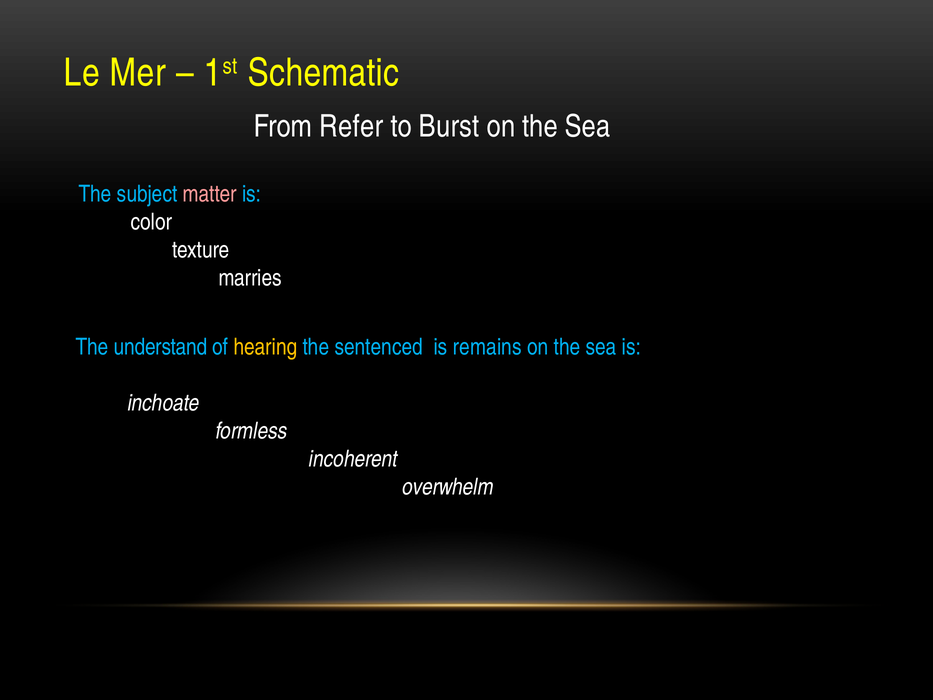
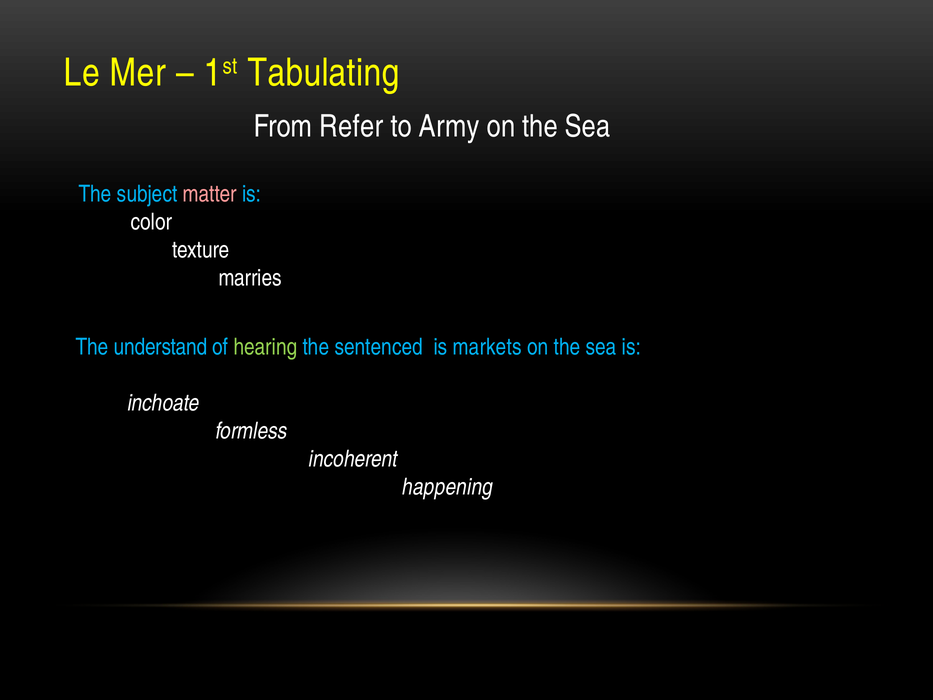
Schematic: Schematic -> Tabulating
Burst: Burst -> Army
hearing colour: yellow -> light green
remains: remains -> markets
overwhelm: overwhelm -> happening
